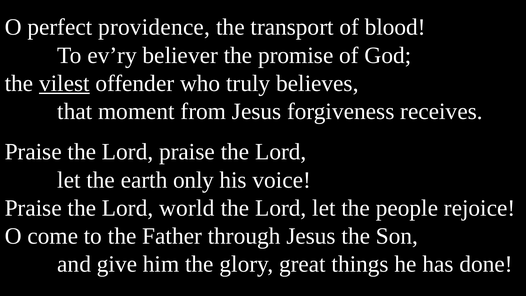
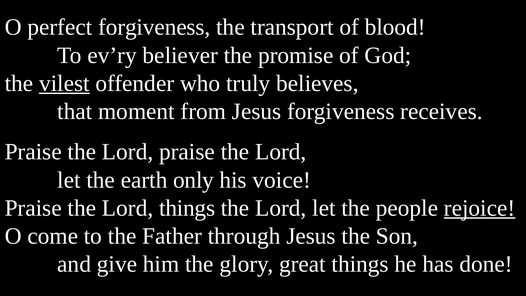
perfect providence: providence -> forgiveness
Lord world: world -> things
rejoice underline: none -> present
